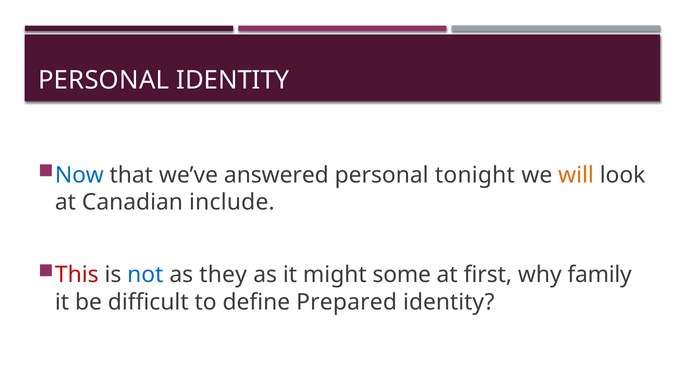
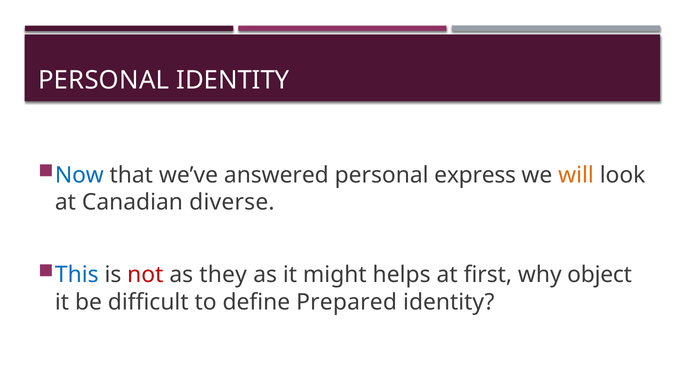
tonight: tonight -> express
include: include -> diverse
This colour: red -> blue
not colour: blue -> red
some: some -> helps
family: family -> object
